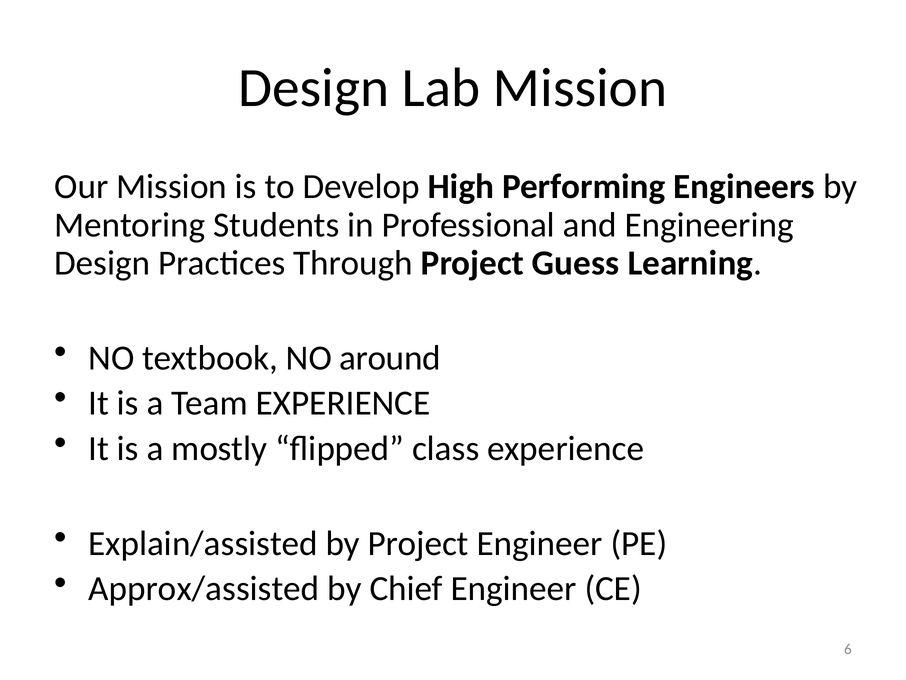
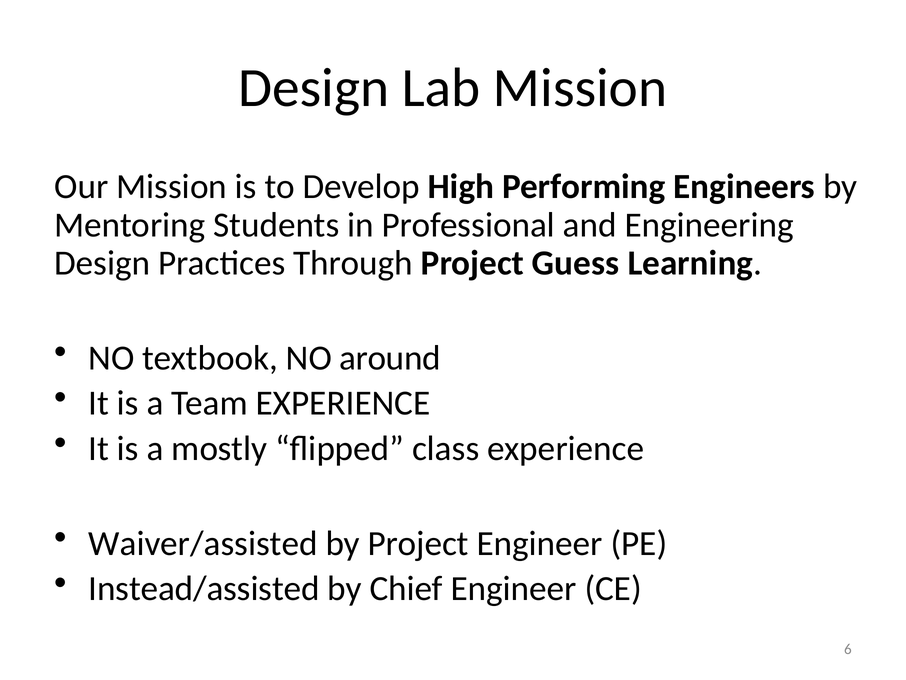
Explain/assisted: Explain/assisted -> Waiver/assisted
Approx/assisted: Approx/assisted -> Instead/assisted
